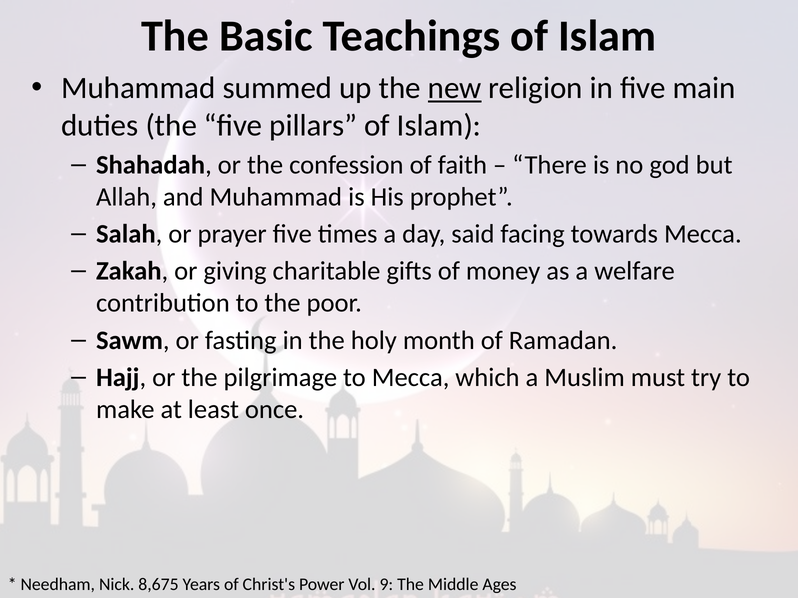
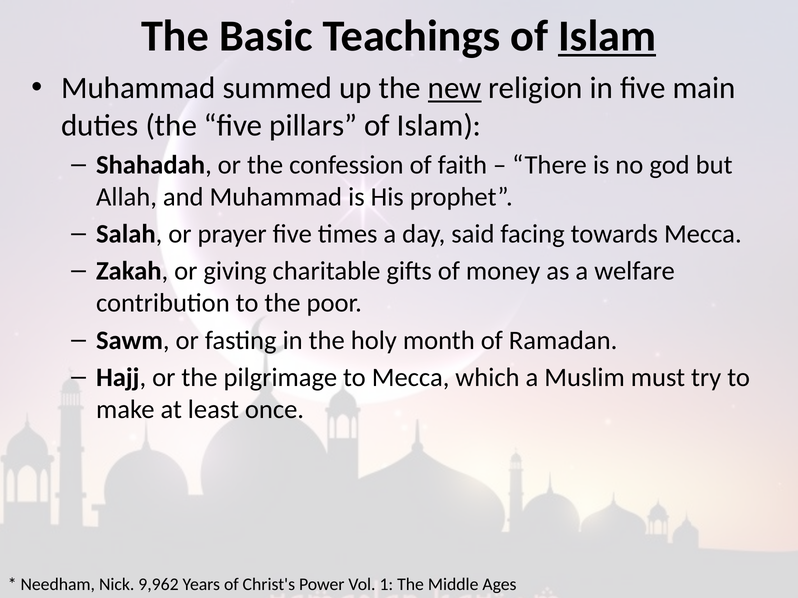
Islam at (607, 36) underline: none -> present
8,675: 8,675 -> 9,962
9: 9 -> 1
